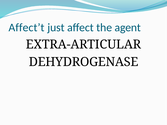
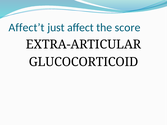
agent: agent -> score
DEHYDROGENASE: DEHYDROGENASE -> GLUCOCORTICOID
